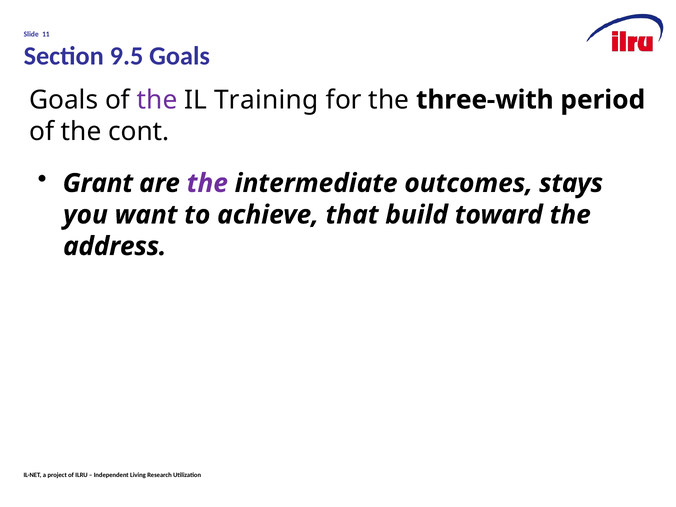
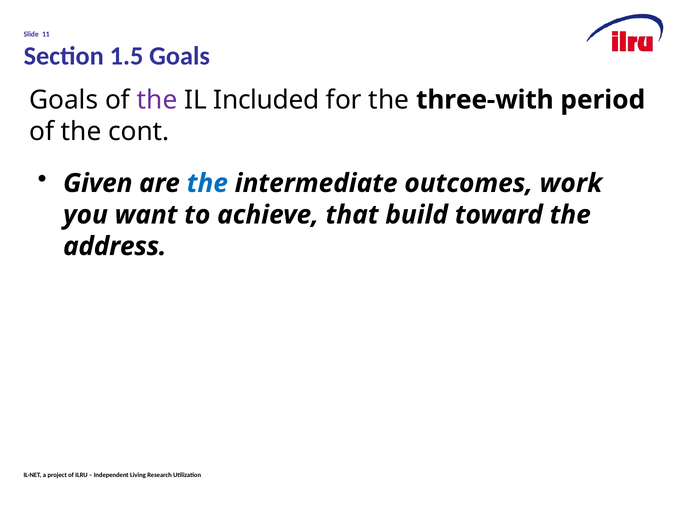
9.5: 9.5 -> 1.5
Training: Training -> Included
Grant: Grant -> Given
the at (207, 183) colour: purple -> blue
stays: stays -> work
